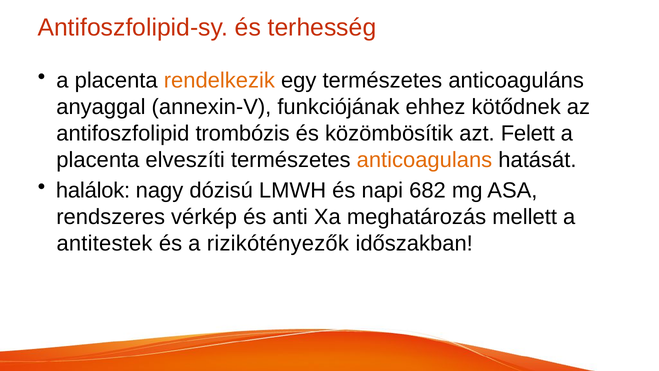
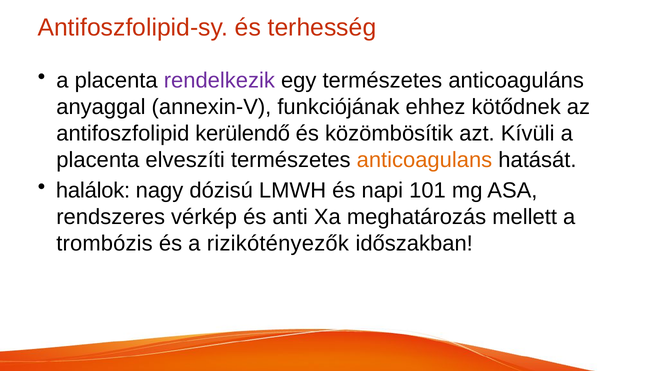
rendelkezik colour: orange -> purple
trombózis: trombózis -> kerülendő
Felett: Felett -> Kívüli
682: 682 -> 101
antitestek: antitestek -> trombózis
